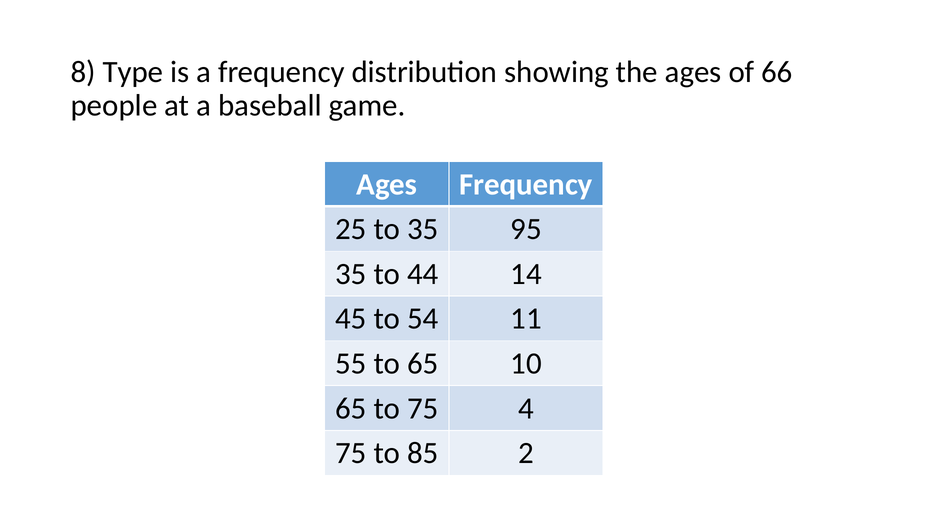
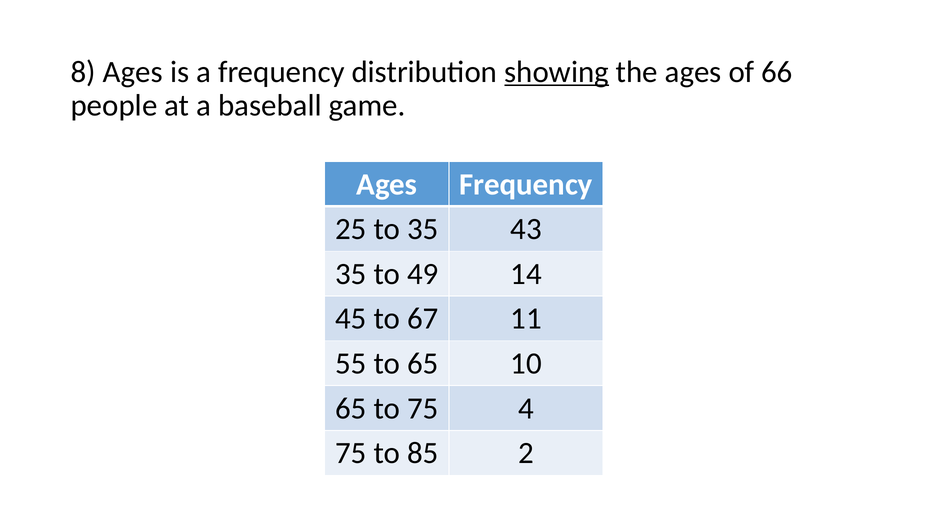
8 Type: Type -> Ages
showing underline: none -> present
95: 95 -> 43
44: 44 -> 49
54: 54 -> 67
